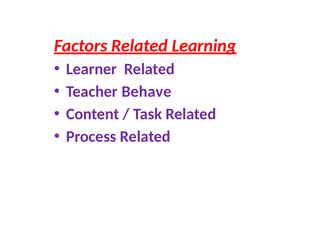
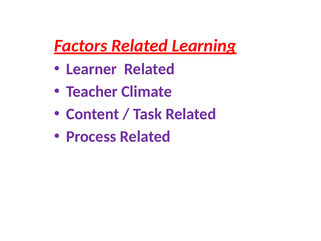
Behave: Behave -> Climate
